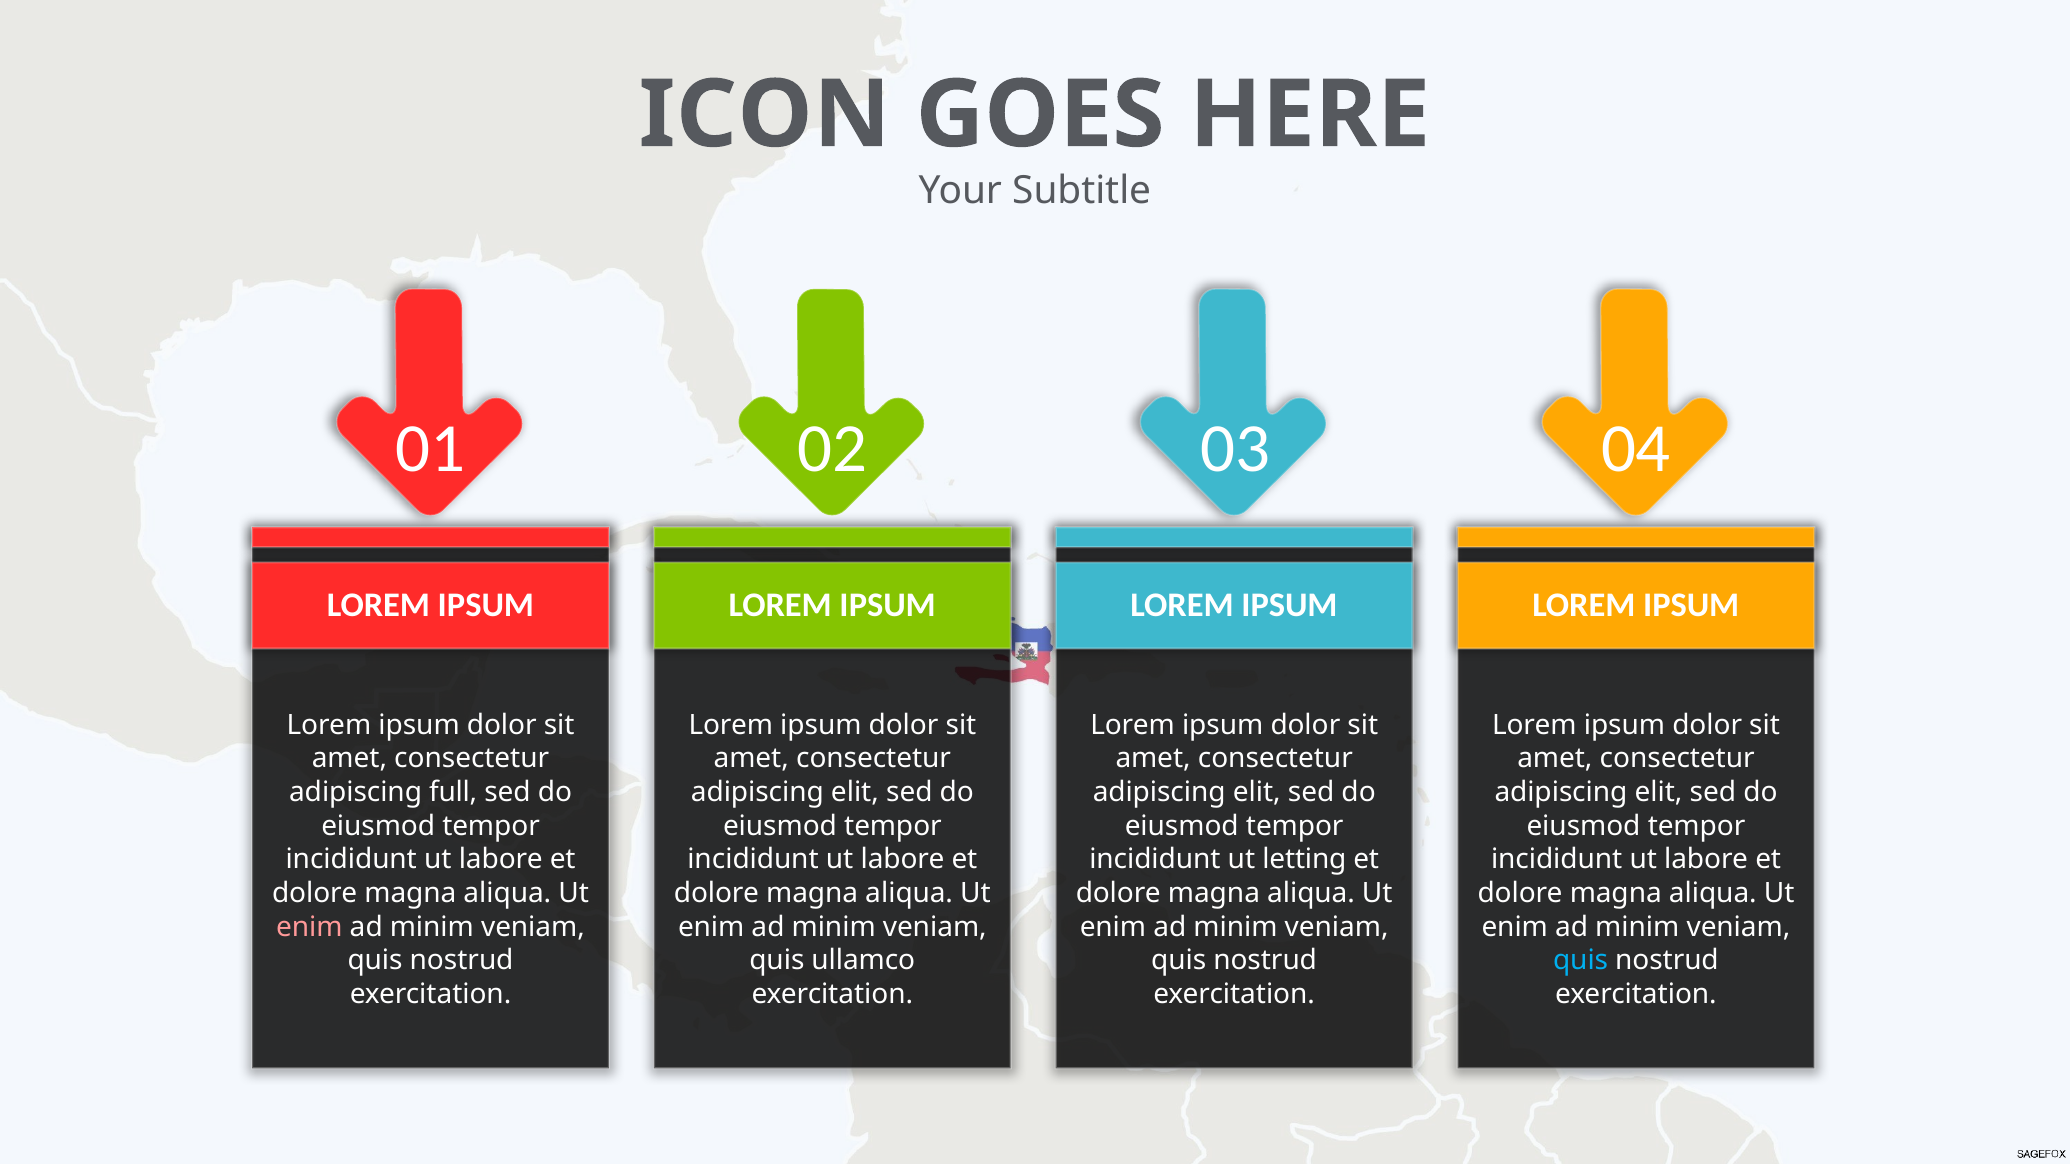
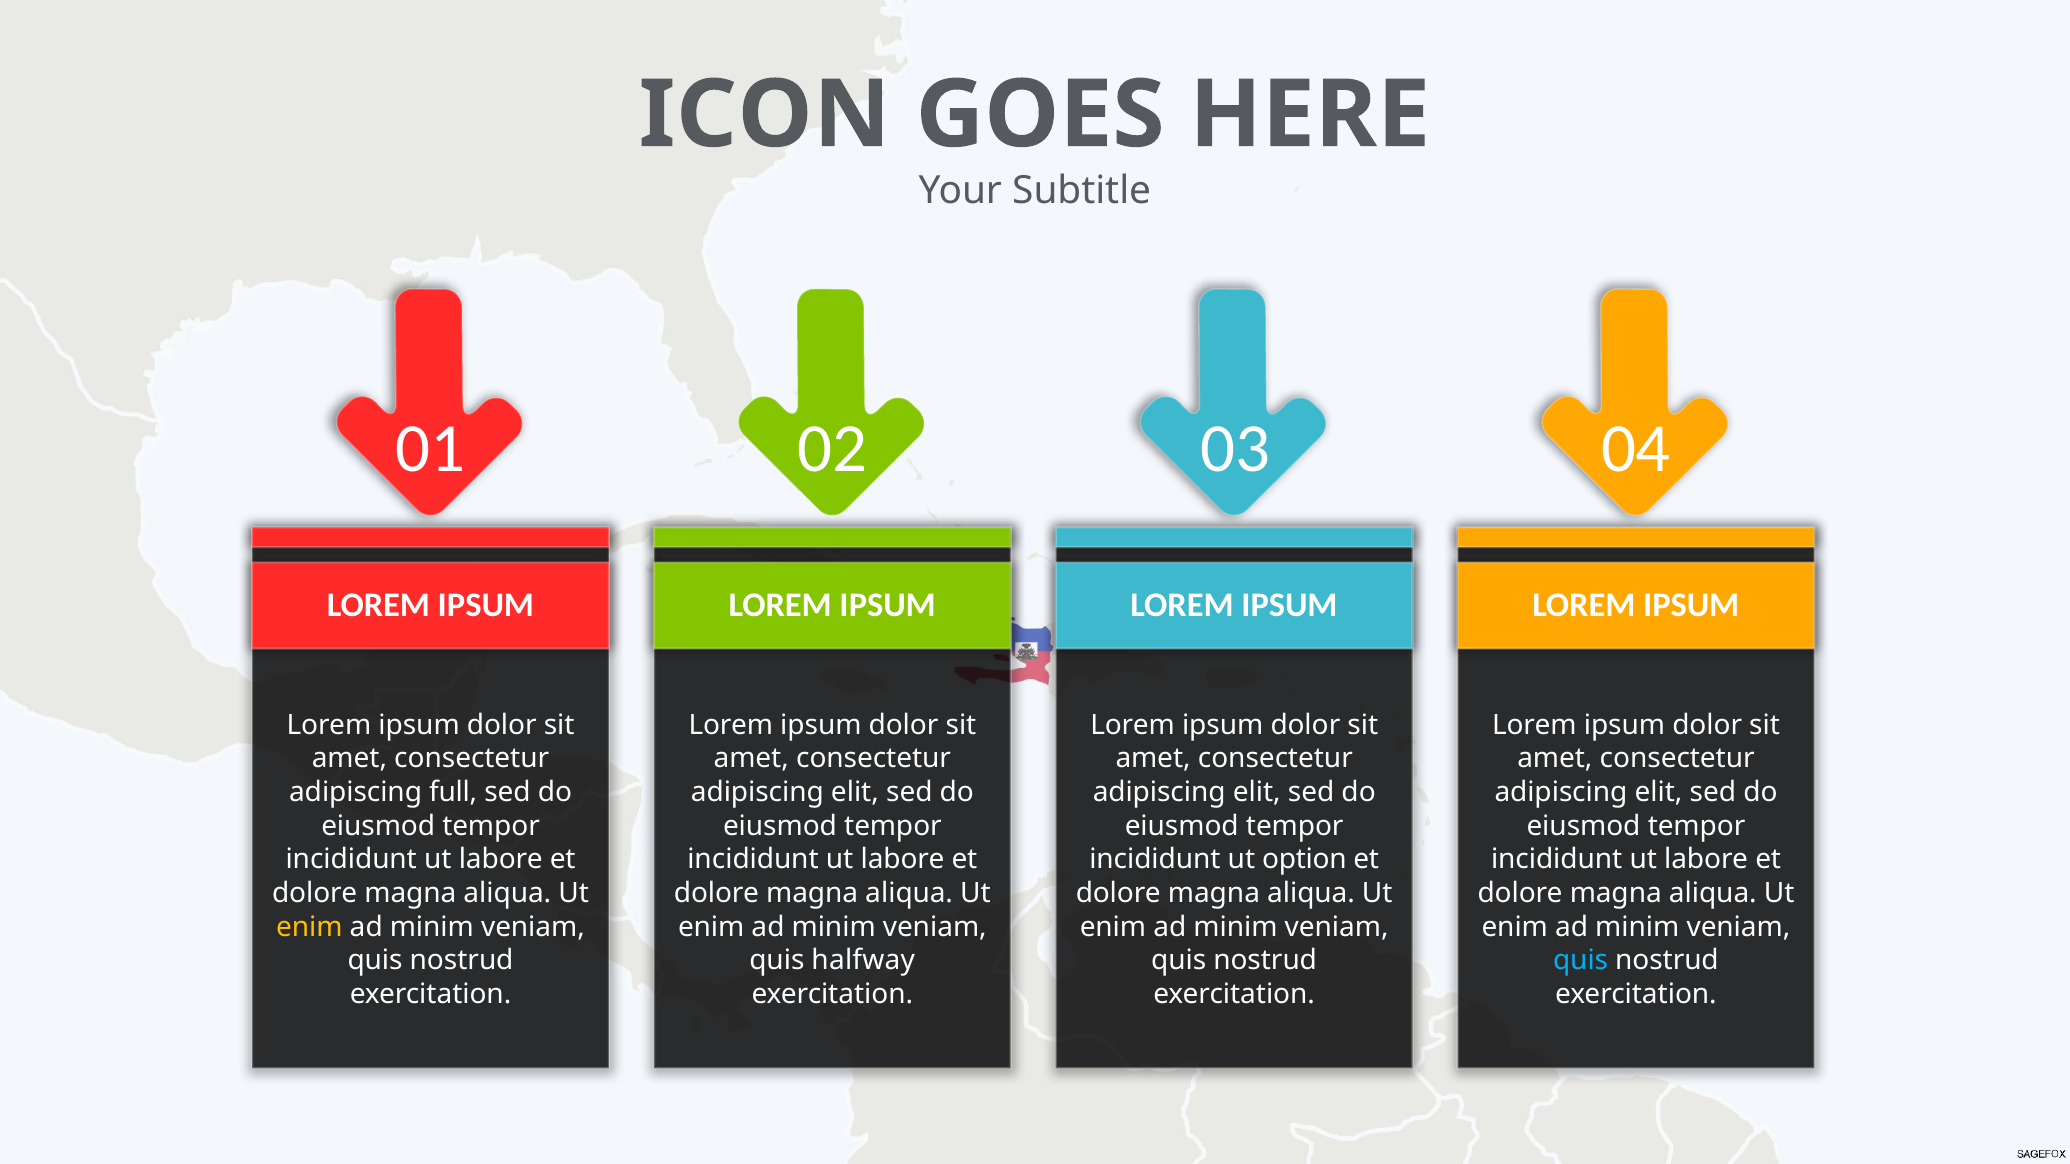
letting: letting -> option
enim at (309, 927) colour: pink -> yellow
ullamco: ullamco -> halfway
